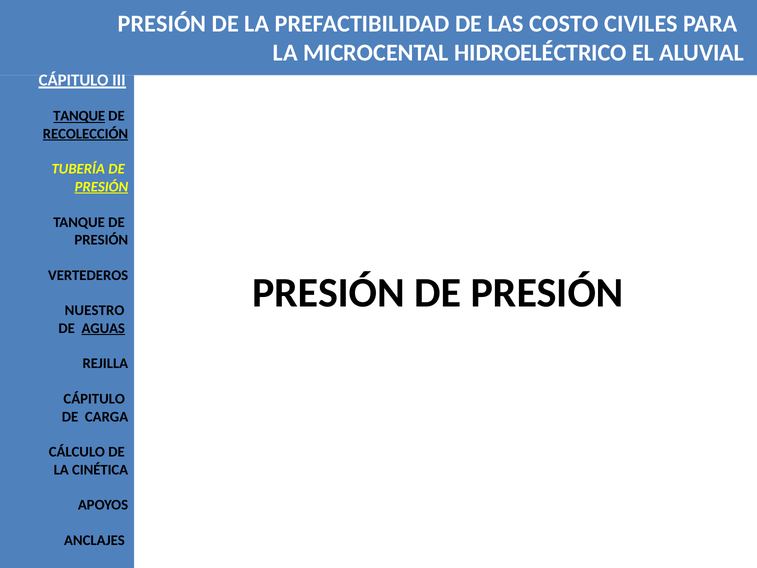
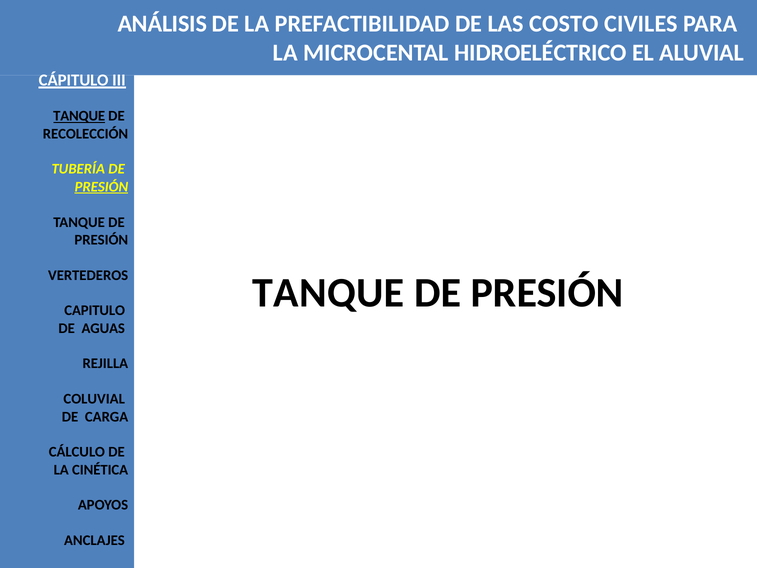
PRESIÓN at (162, 24): PRESIÓN -> ANÁLISIS
RECOLECCIÓN underline: present -> none
PRESIÓN at (329, 293): PRESIÓN -> TANQUE
NUESTRO: NUESTRO -> CAPITULO
AGUAS underline: present -> none
CÁPITULO at (94, 399): CÁPITULO -> COLUVIAL
